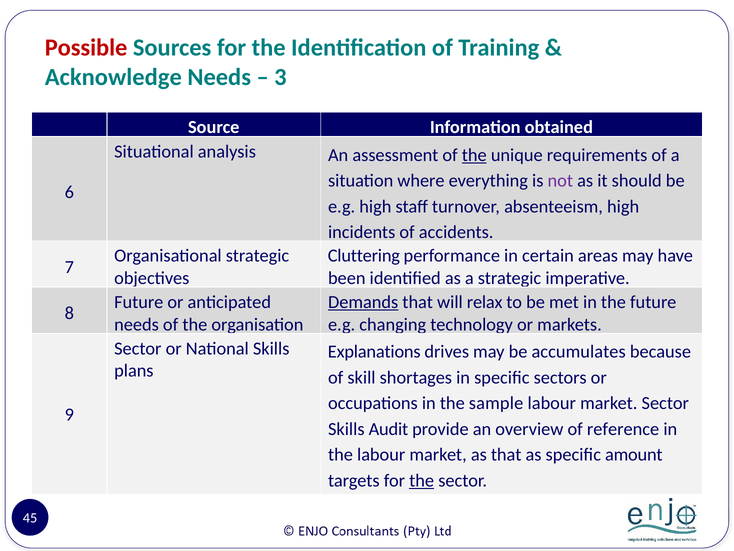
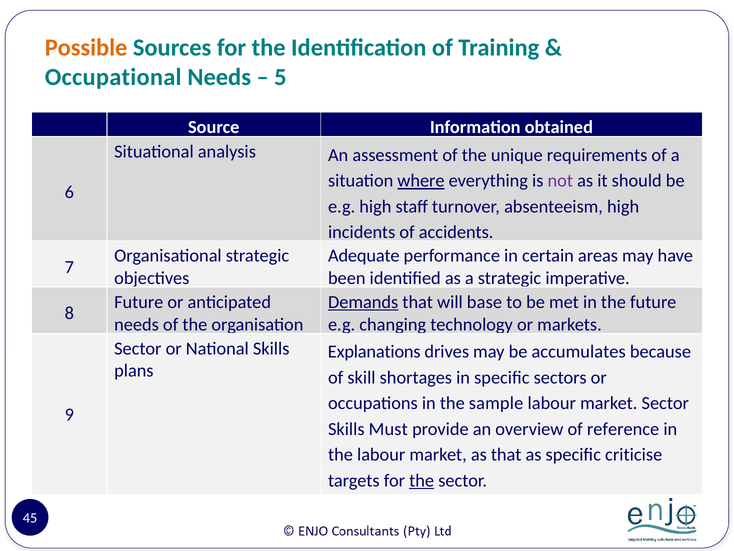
Possible colour: red -> orange
Acknowledge: Acknowledge -> Occupational
3: 3 -> 5
the at (474, 155) underline: present -> none
where underline: none -> present
Cluttering: Cluttering -> Adequate
relax: relax -> base
Audit: Audit -> Must
amount: amount -> criticise
